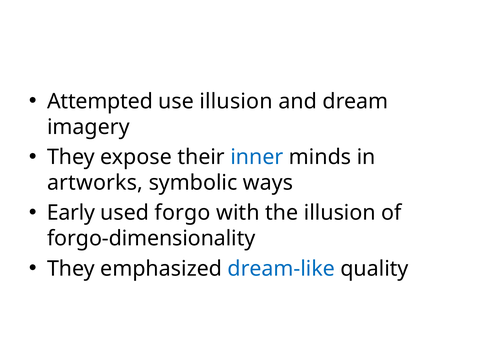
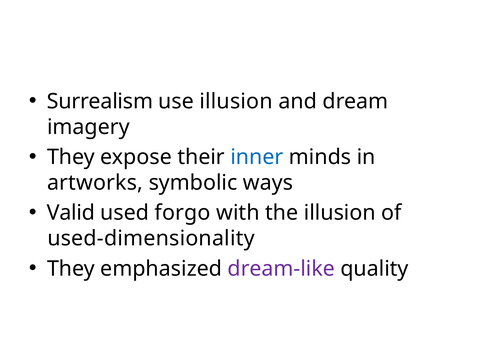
Attempted: Attempted -> Surrealism
Early: Early -> Valid
forgo-dimensionality: forgo-dimensionality -> used-dimensionality
dream-like colour: blue -> purple
